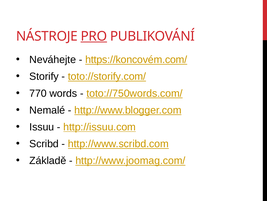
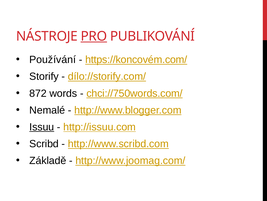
Neváhejte: Neváhejte -> Používání
toto://storify.com/: toto://storify.com/ -> dílo://storify.com/
770: 770 -> 872
toto://750words.com/: toto://750words.com/ -> chci://750words.com/
Issuu underline: none -> present
